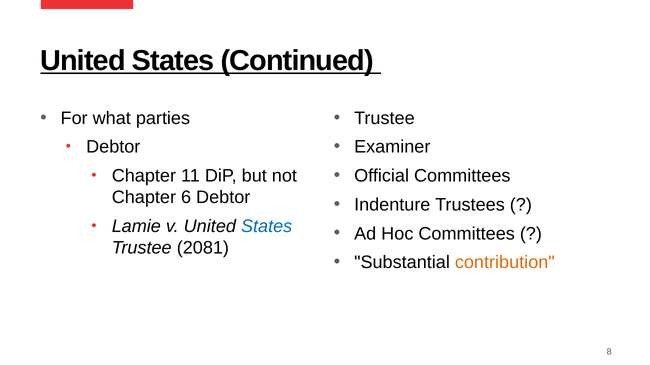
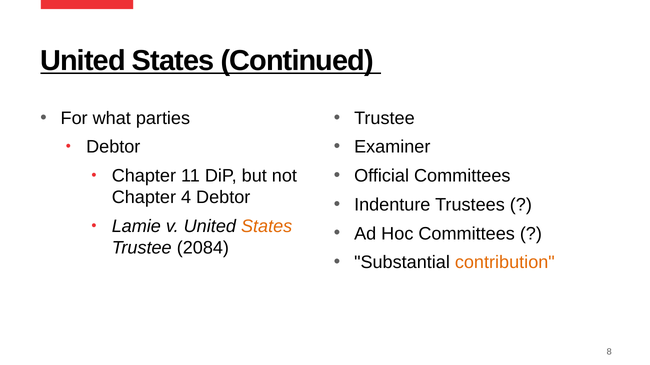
6: 6 -> 4
States at (267, 227) colour: blue -> orange
2081: 2081 -> 2084
